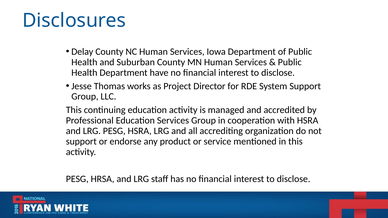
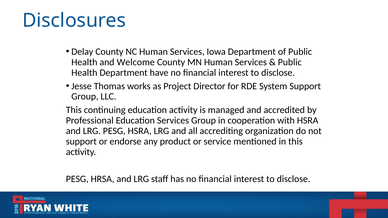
Suburban: Suburban -> Welcome
